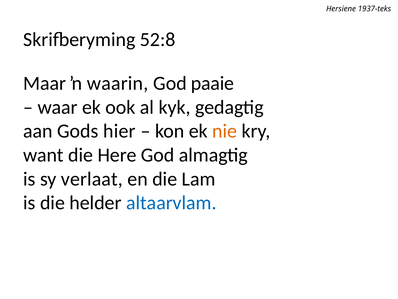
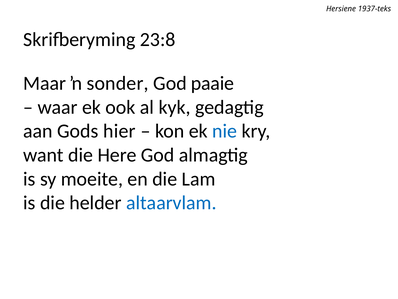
52:8: 52:8 -> 23:8
waarin: waarin -> sonder
nie colour: orange -> blue
verlaat: verlaat -> moeite
